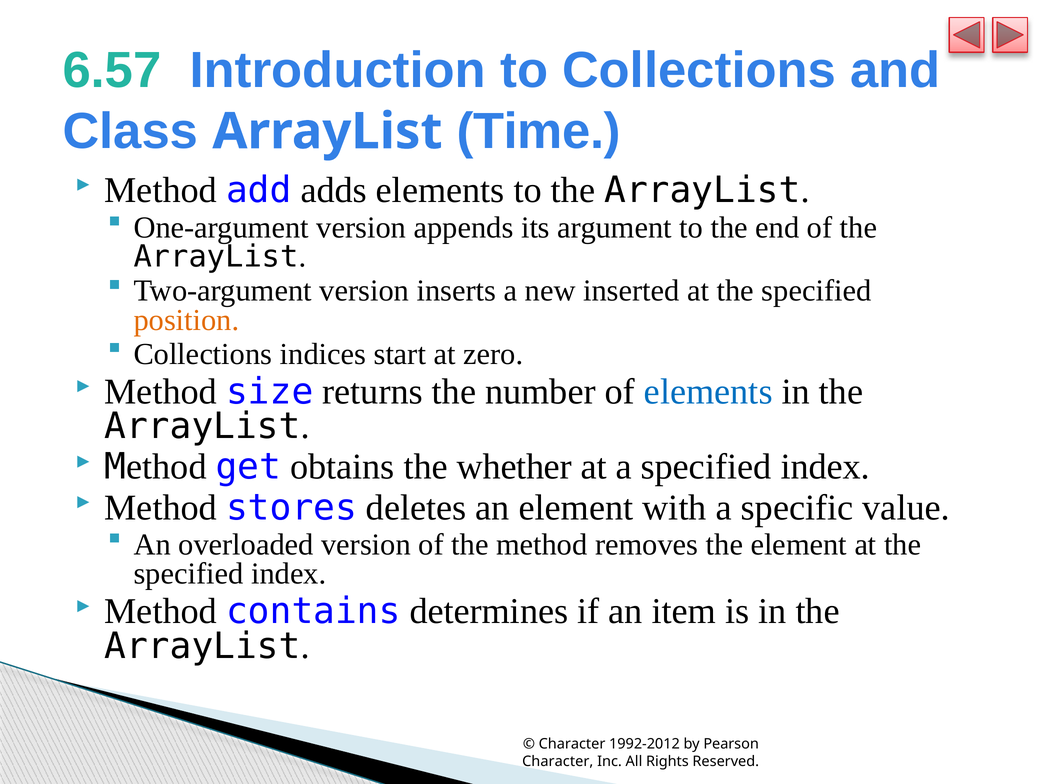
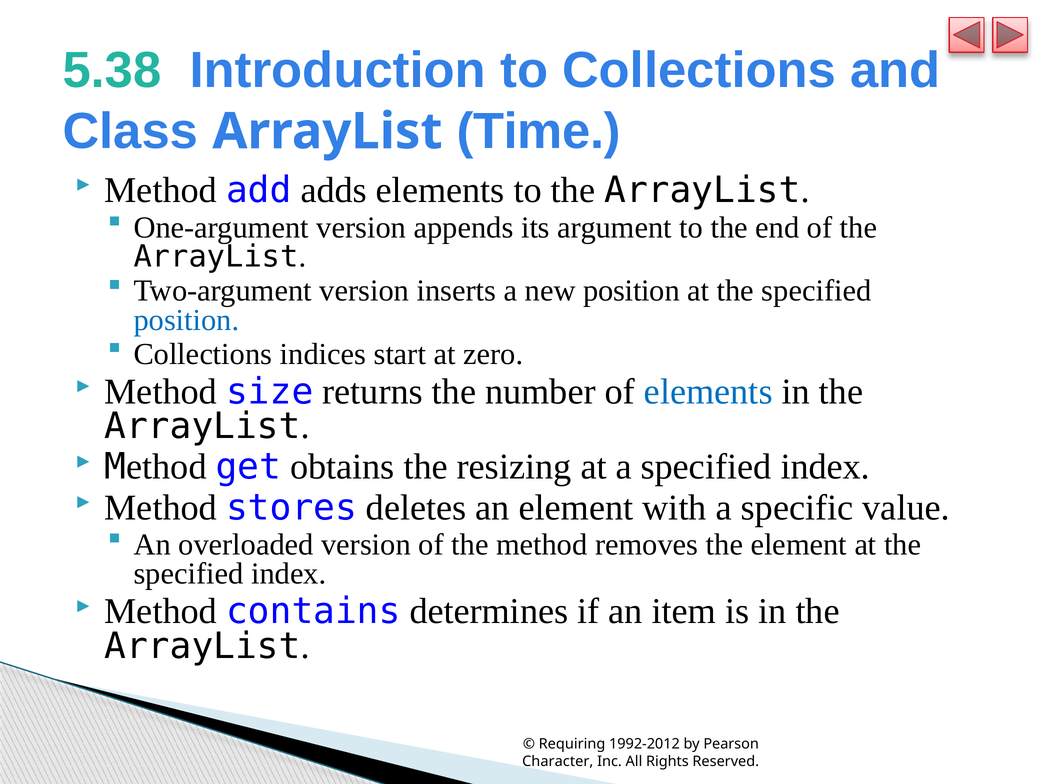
6.57: 6.57 -> 5.38
new inserted: inserted -> position
position at (186, 320) colour: orange -> blue
whether: whether -> resizing
Character at (572, 744): Character -> Requiring
